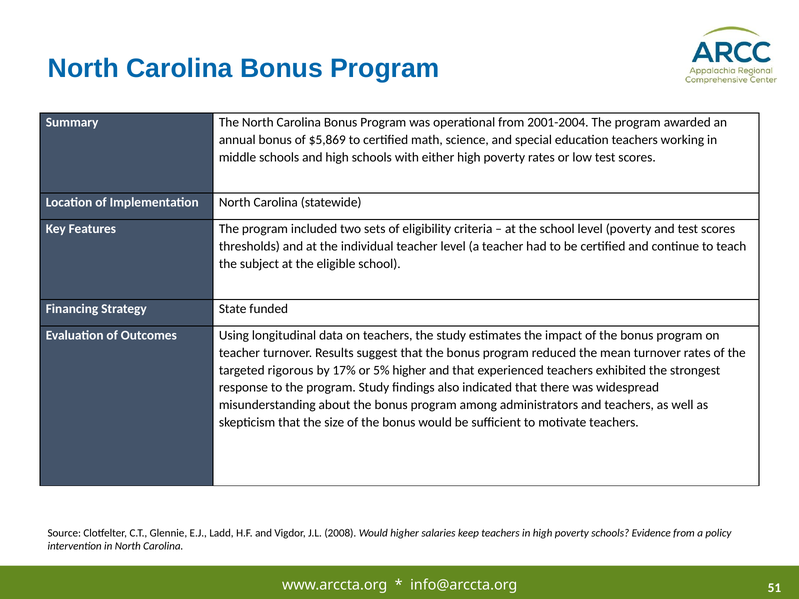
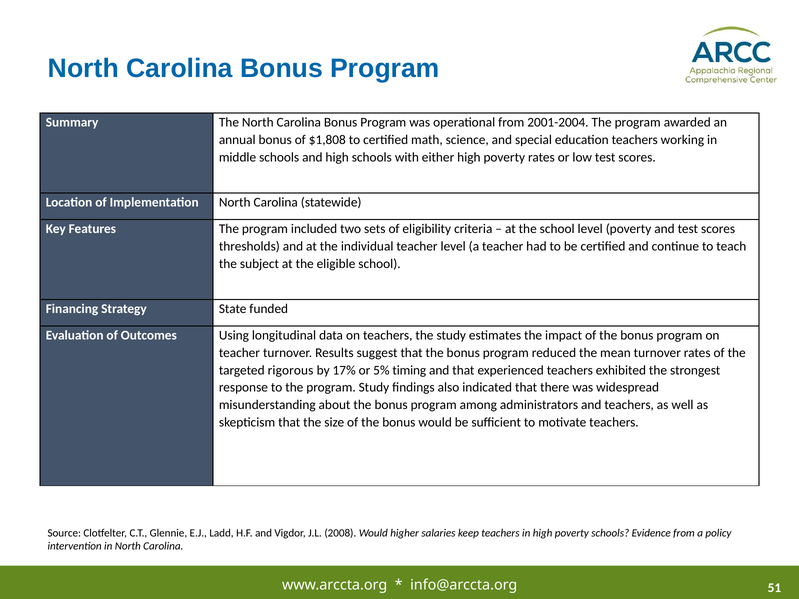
$5,869: $5,869 -> $1,808
5% higher: higher -> timing
